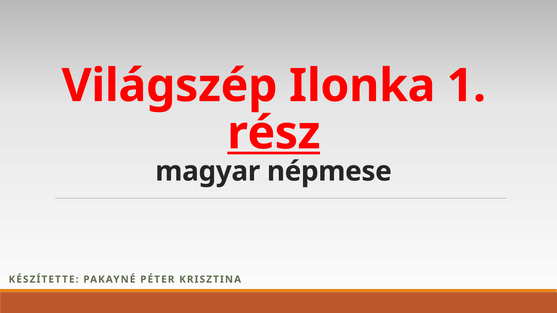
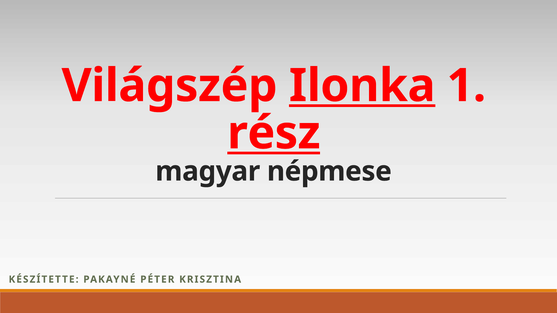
Ilonka underline: none -> present
